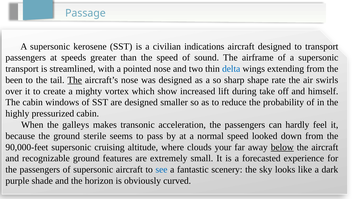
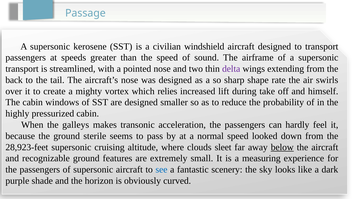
indications: indications -> windshield
delta colour: blue -> purple
been: been -> back
The at (75, 80) underline: present -> none
show: show -> relies
90,000-feet: 90,000-feet -> 28,923-feet
your: your -> sleet
forecasted: forecasted -> measuring
